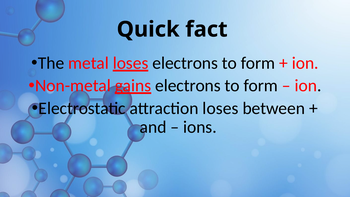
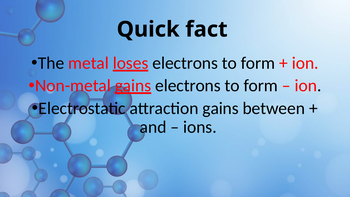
attraction loses: loses -> gains
